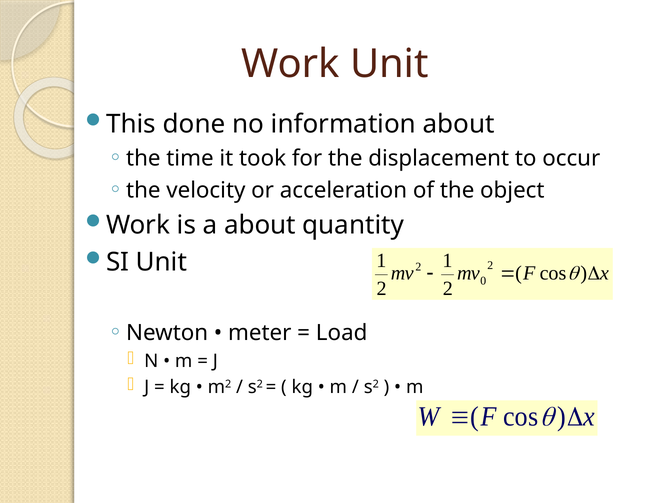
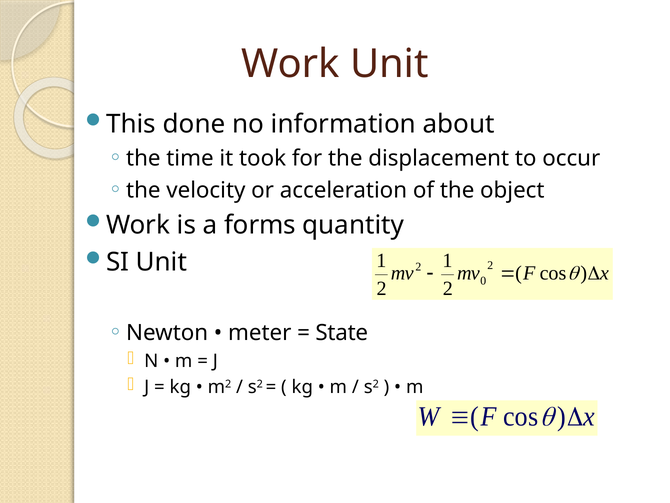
a about: about -> forms
Load: Load -> State
